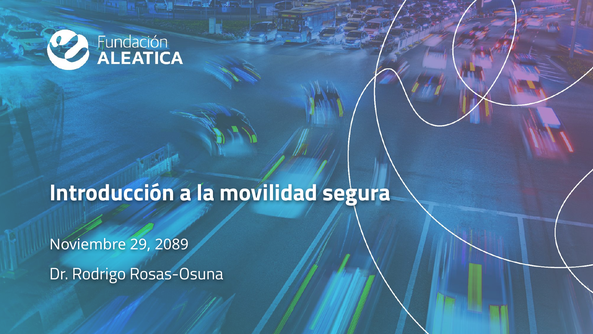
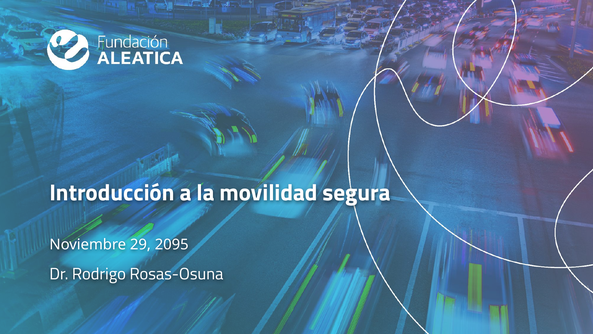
2089: 2089 -> 2095
